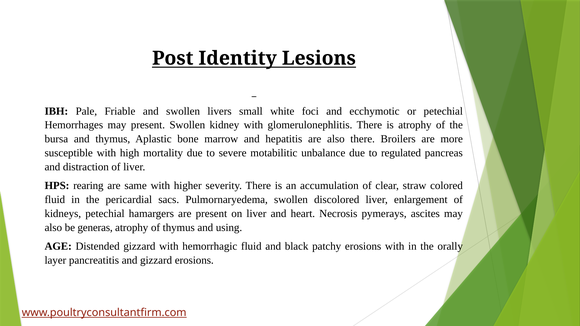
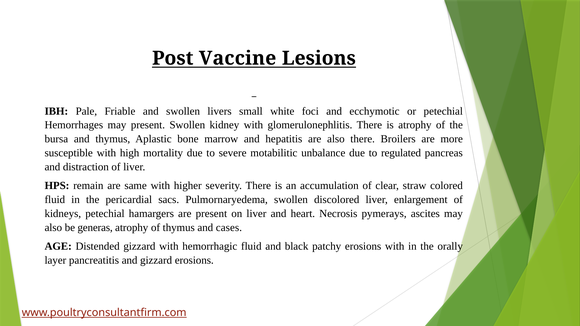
Identity: Identity -> Vaccine
rearing: rearing -> remain
using: using -> cases
